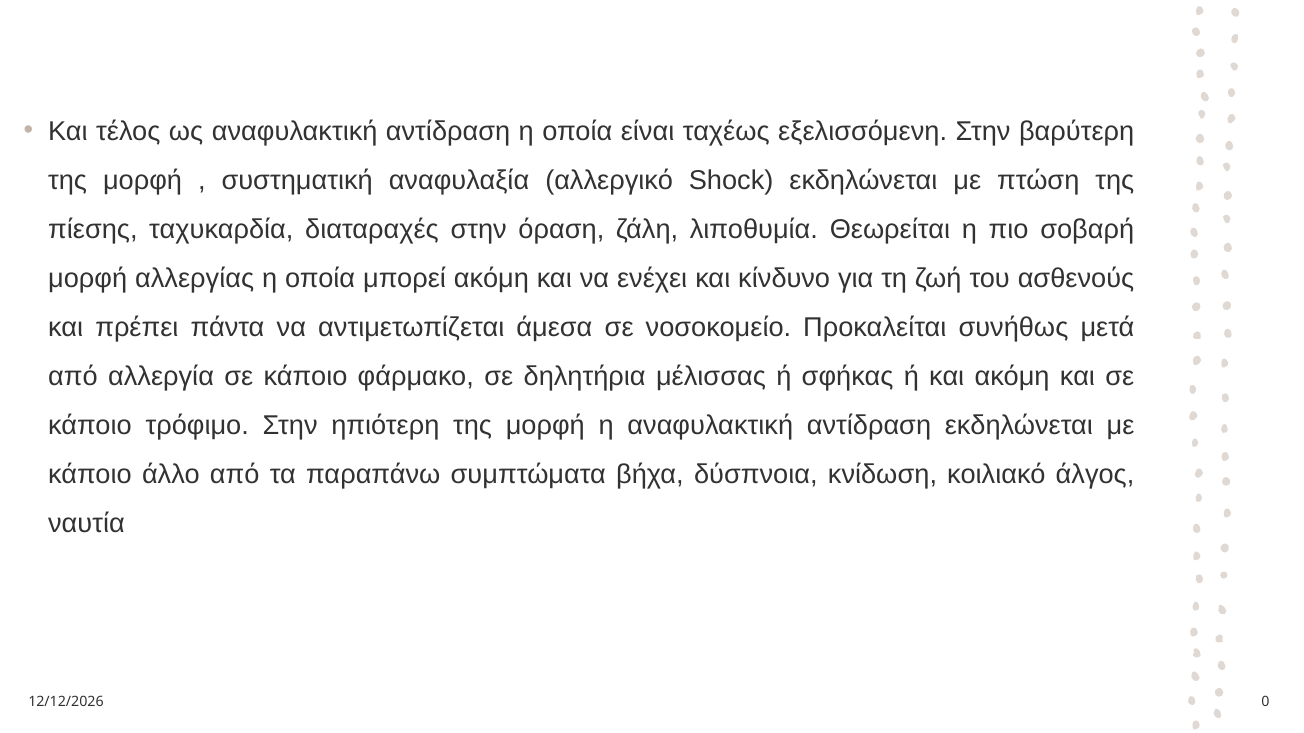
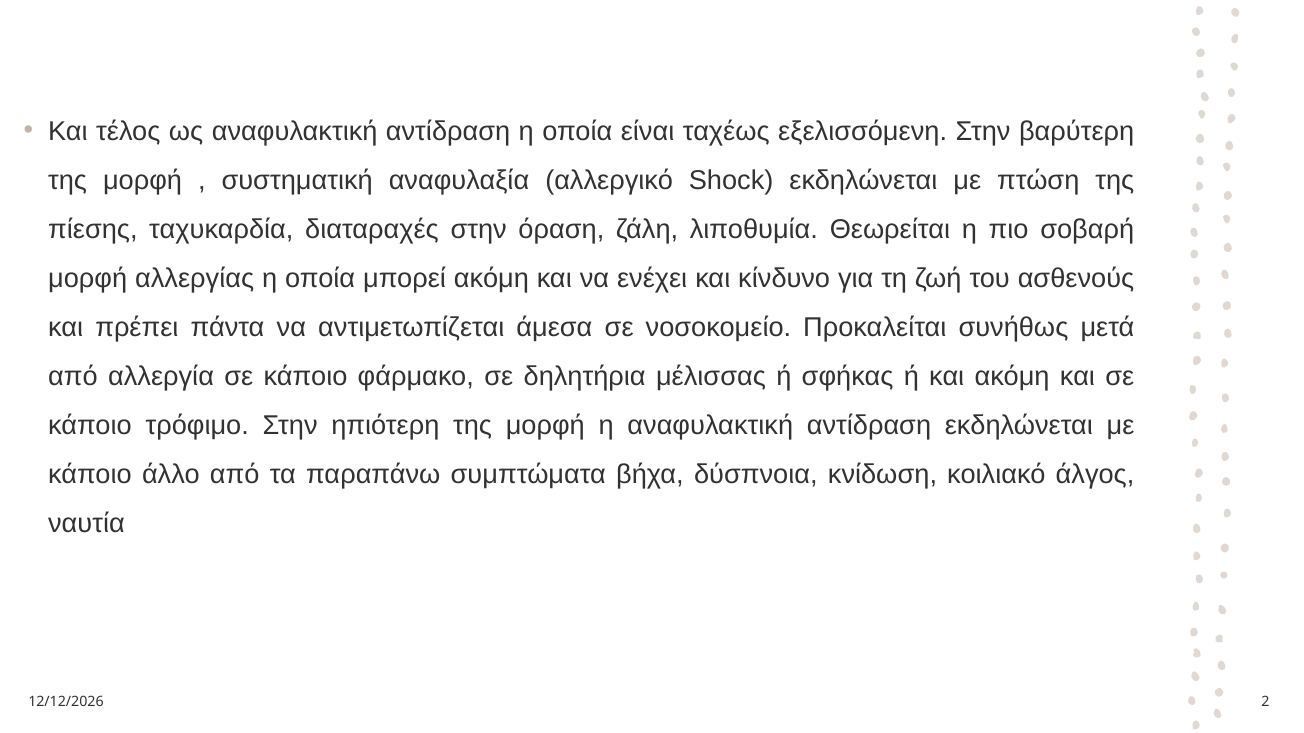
0: 0 -> 2
